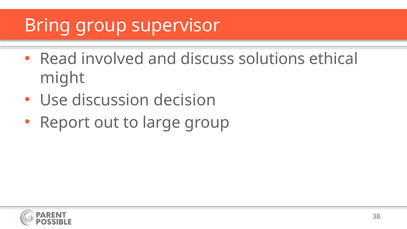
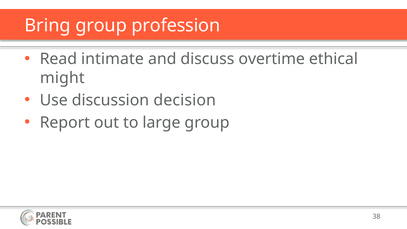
supervisor: supervisor -> profession
involved: involved -> intimate
solutions: solutions -> overtime
